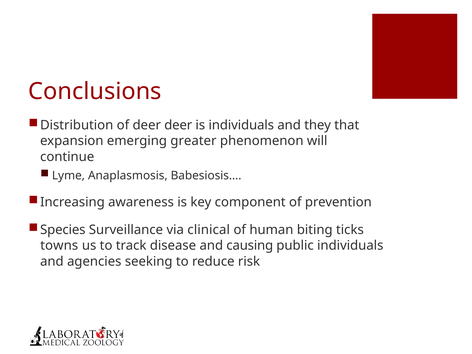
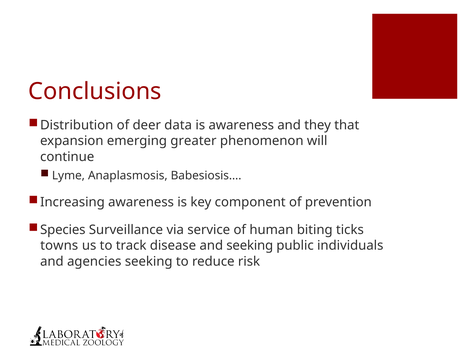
deer deer: deer -> data
is individuals: individuals -> awareness
clinical: clinical -> service
and causing: causing -> seeking
